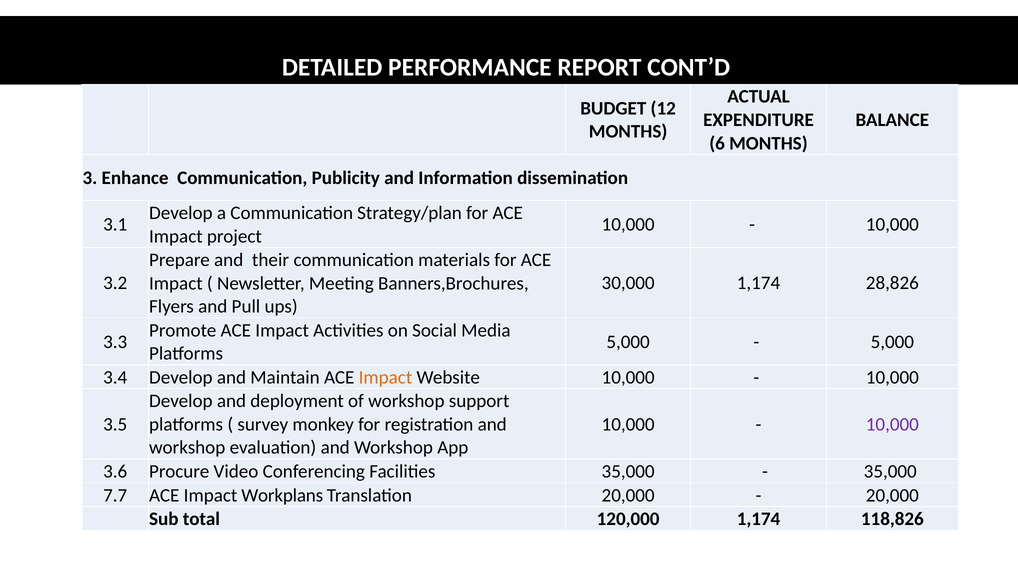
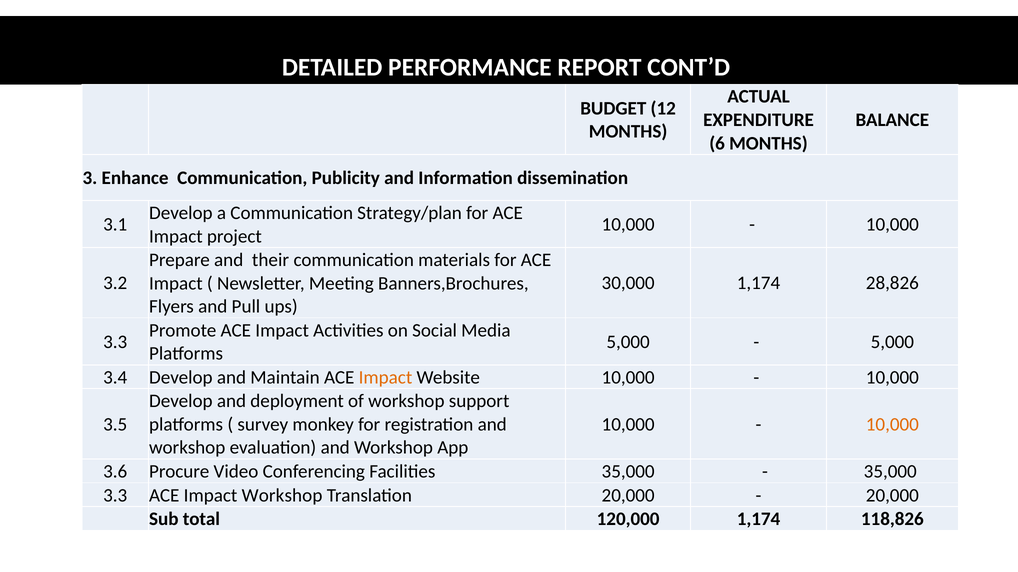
10,000 at (892, 425) colour: purple -> orange
7.7 at (115, 496): 7.7 -> 3.3
Impact Workplans: Workplans -> Workshop
